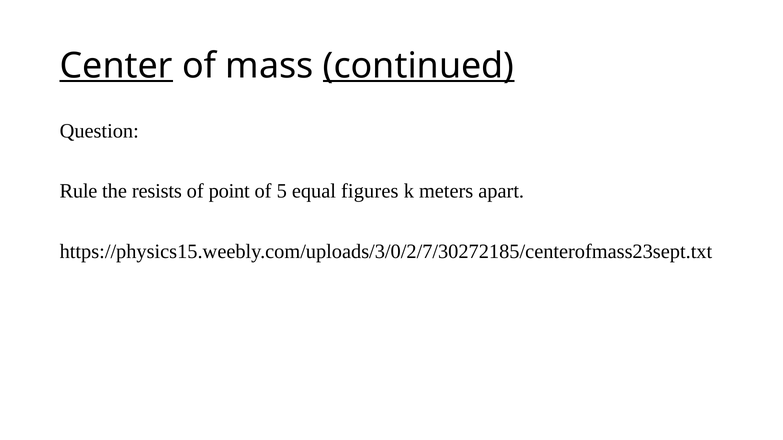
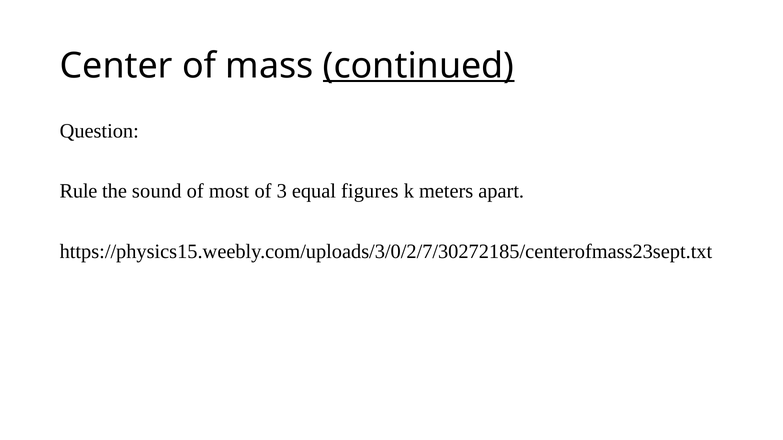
Center underline: present -> none
resists: resists -> sound
point: point -> most
5: 5 -> 3
